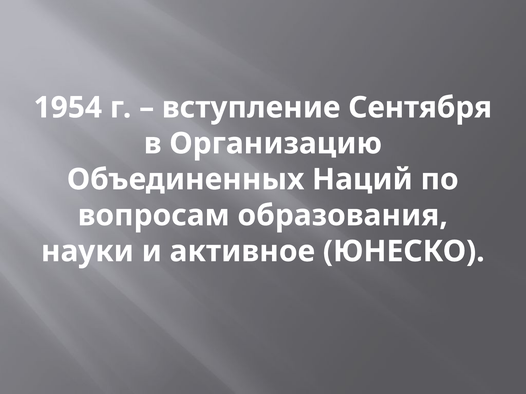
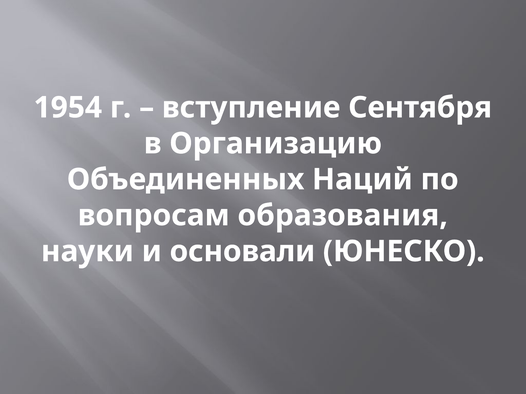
активное: активное -> основали
